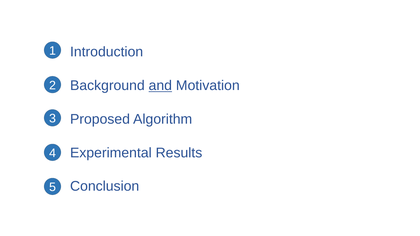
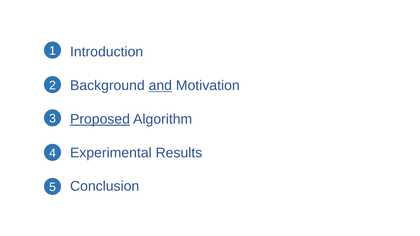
Proposed underline: none -> present
